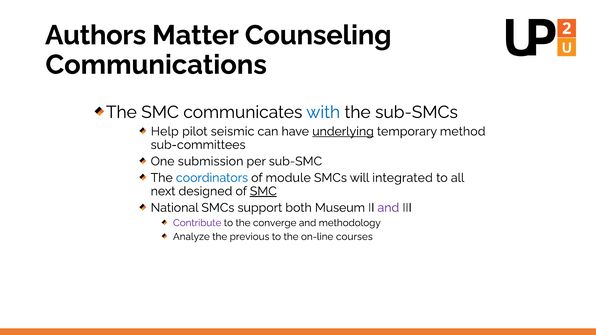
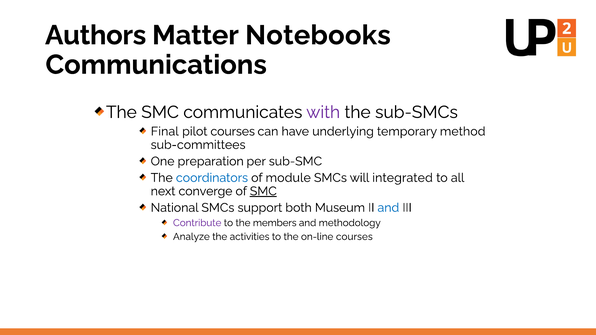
Counseling: Counseling -> Notebooks
with colour: blue -> purple
Help: Help -> Final
pilot seismic: seismic -> courses
underlying underline: present -> none
submission: submission -> preparation
designed: designed -> converge
and at (388, 208) colour: purple -> blue
converge: converge -> members
previous: previous -> activities
